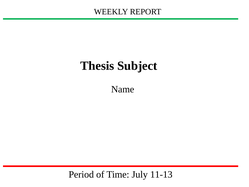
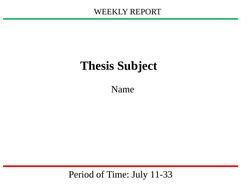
11-13: 11-13 -> 11-33
